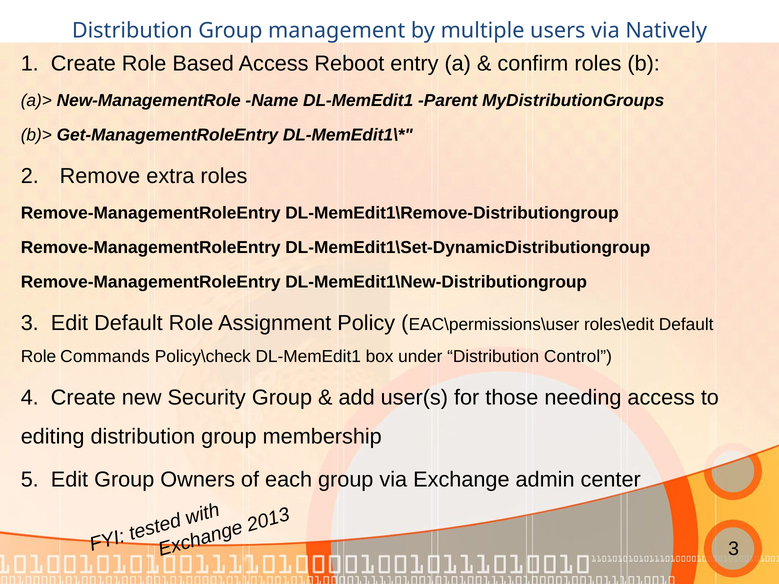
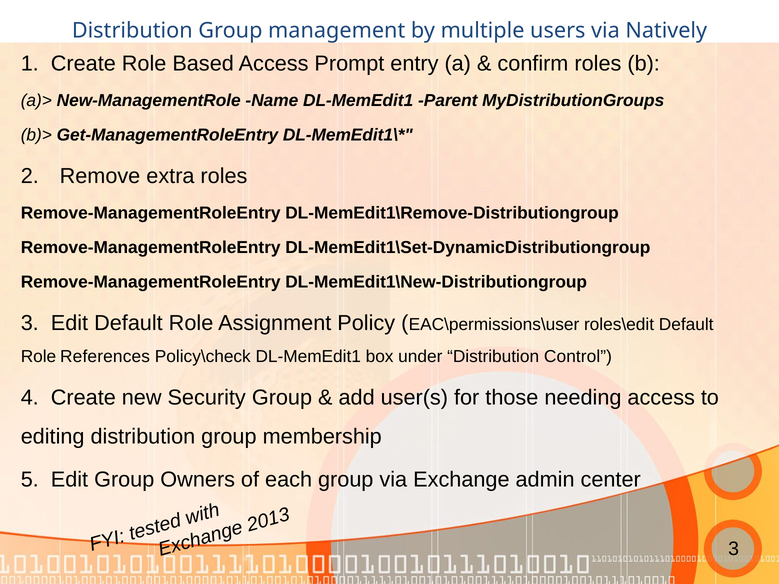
Reboot: Reboot -> Prompt
Commands: Commands -> References
